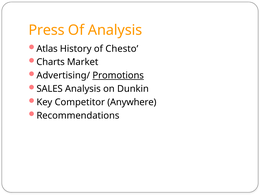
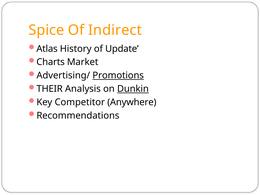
Press: Press -> Spice
Of Analysis: Analysis -> Indirect
Chesto: Chesto -> Update
SALES: SALES -> THEIR
Dunkin underline: none -> present
